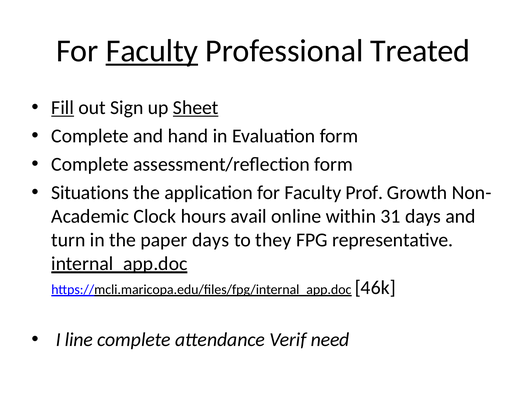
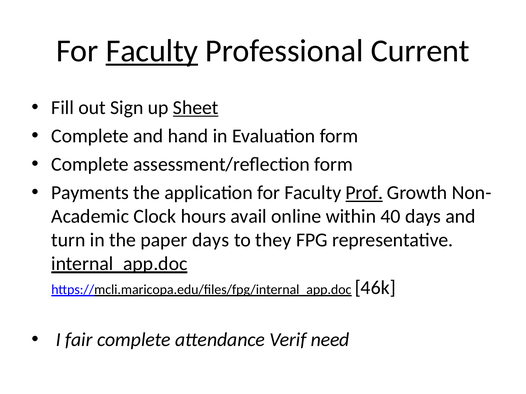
Treated: Treated -> Current
Fill underline: present -> none
Situations: Situations -> Payments
Prof underline: none -> present
31: 31 -> 40
line: line -> fair
